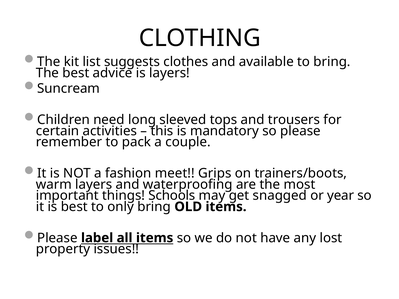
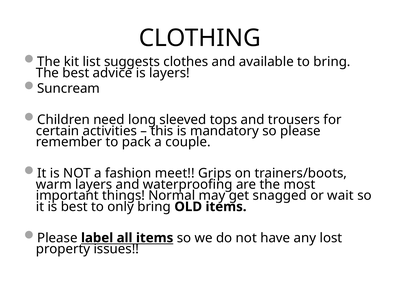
Schools: Schools -> Normal
year: year -> wait
